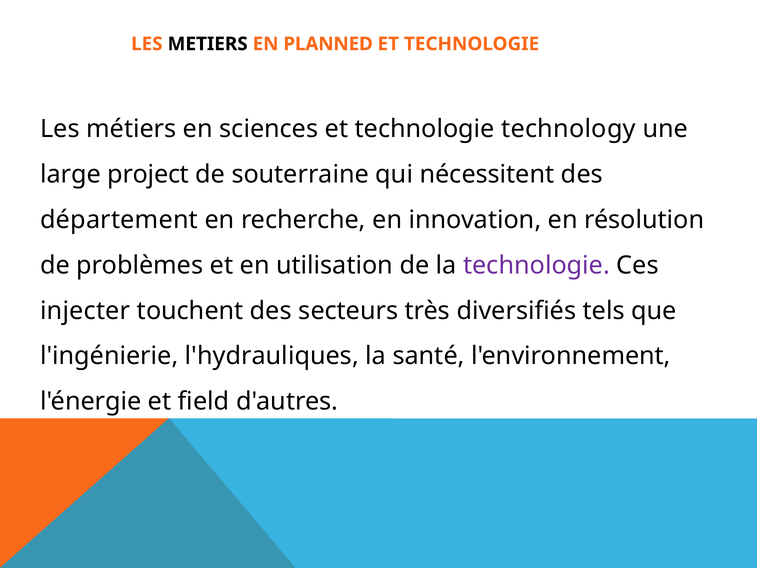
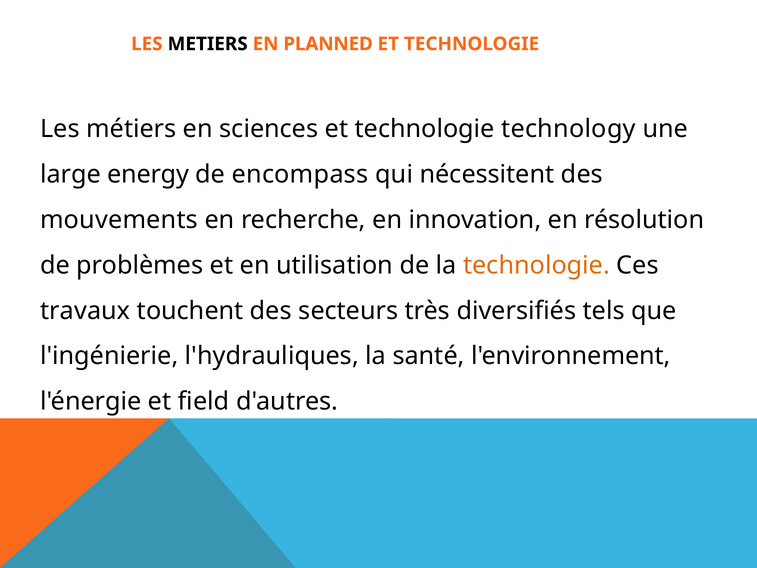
project: project -> energy
souterraine: souterraine -> encompass
département: département -> mouvements
technologie at (536, 265) colour: purple -> orange
injecter: injecter -> travaux
